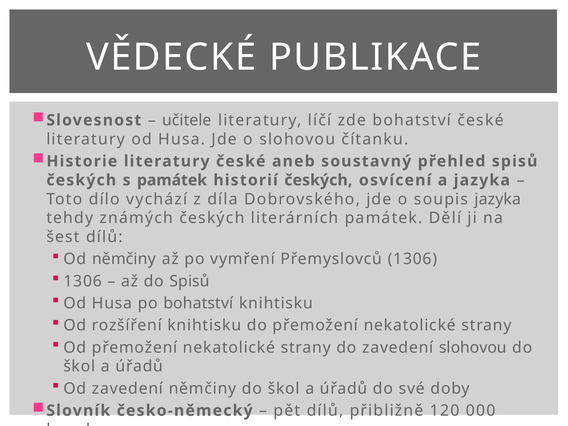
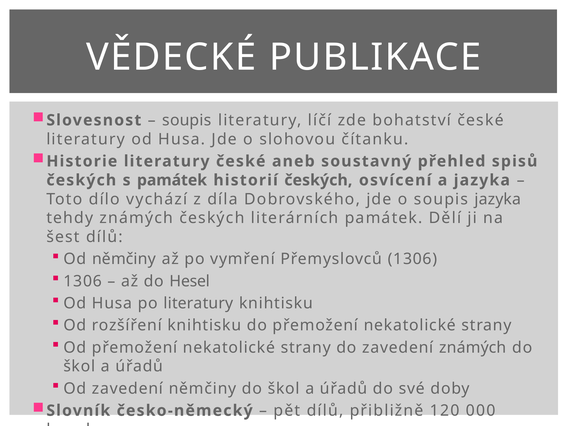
učitele at (187, 120): učitele -> soupis
do Spisů: Spisů -> Hesel
po bohatství: bohatství -> literatury
zavedení slohovou: slohovou -> známých
